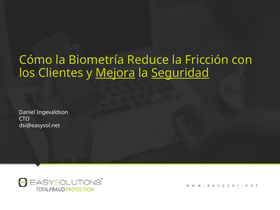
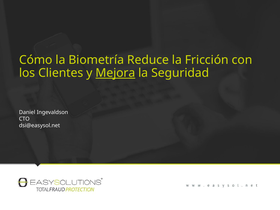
Seguridad underline: present -> none
